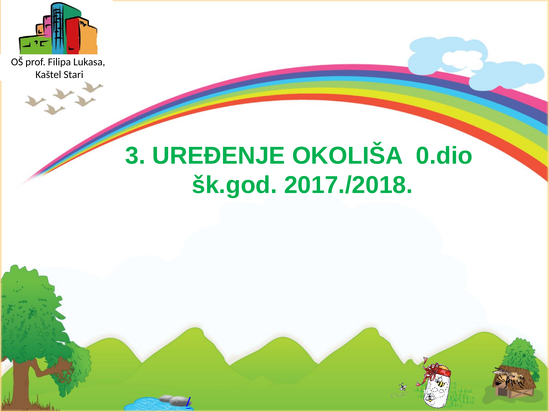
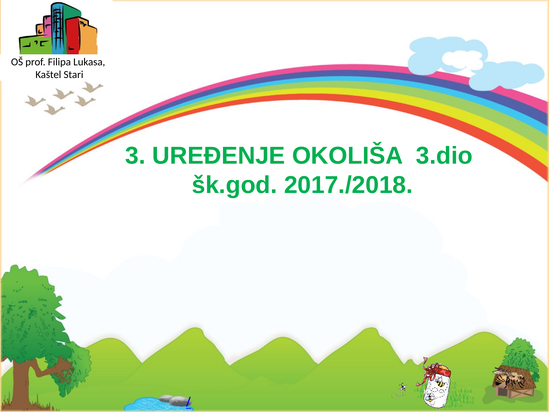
0.dio: 0.dio -> 3.dio
